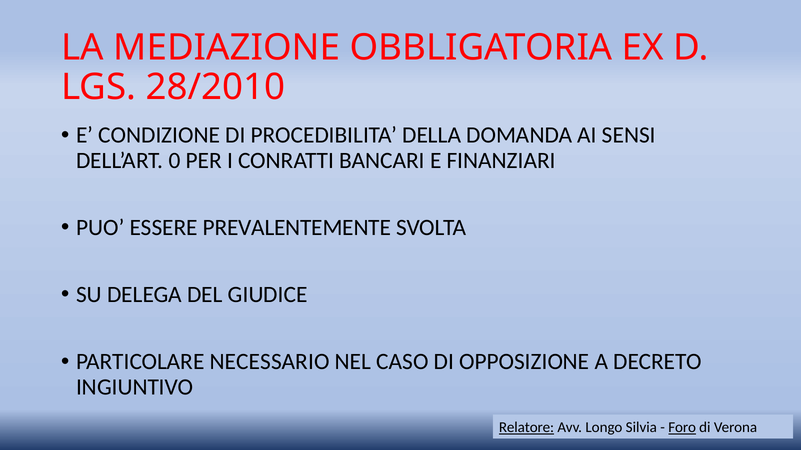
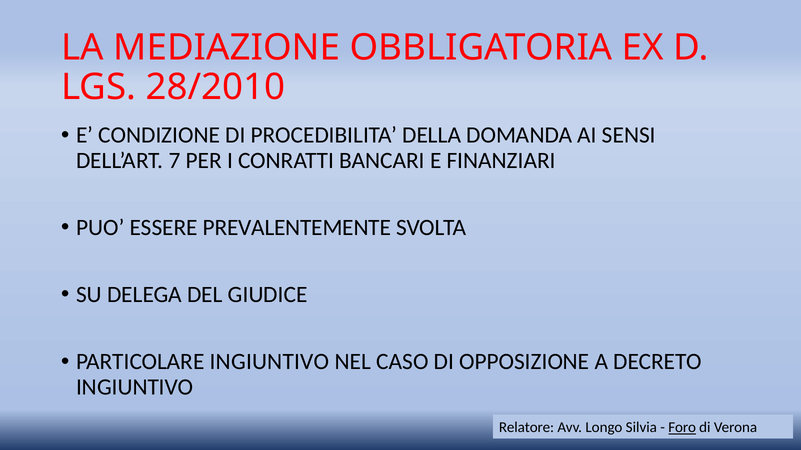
0: 0 -> 7
PARTICOLARE NECESSARIO: NECESSARIO -> INGIUNTIVO
Relatore underline: present -> none
